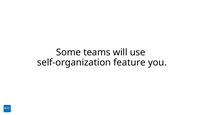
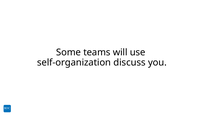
feature: feature -> discuss
